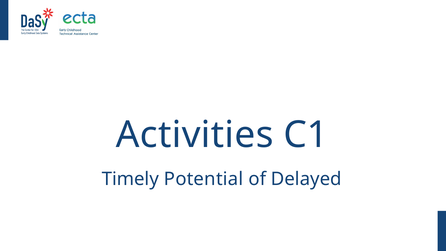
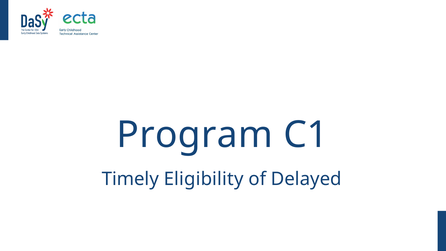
Activities: Activities -> Program
Potential: Potential -> Eligibility
